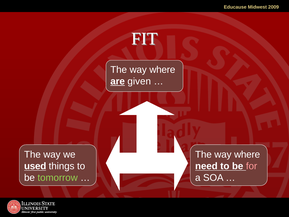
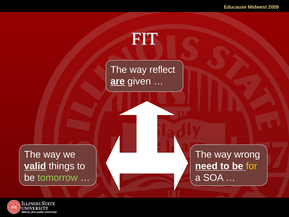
where at (162, 70): where -> reflect
where at (247, 154): where -> wrong
used: used -> valid
for colour: pink -> yellow
